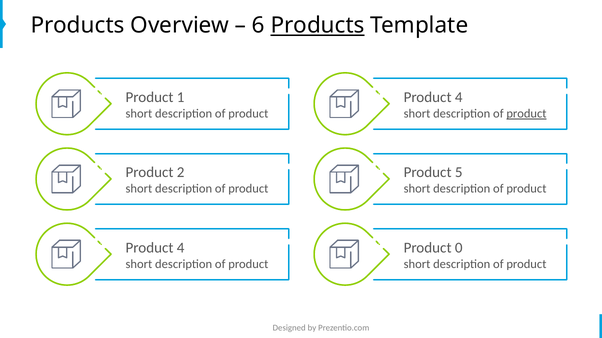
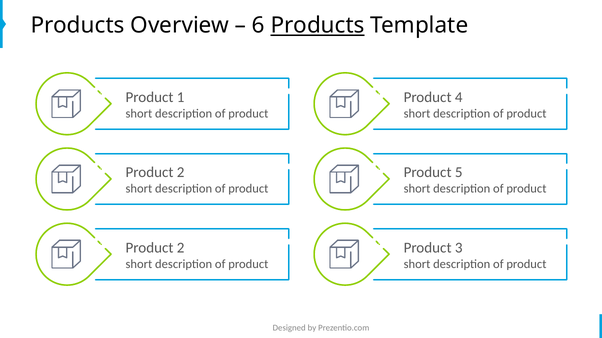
product at (526, 114) underline: present -> none
4 at (181, 248): 4 -> 2
0: 0 -> 3
